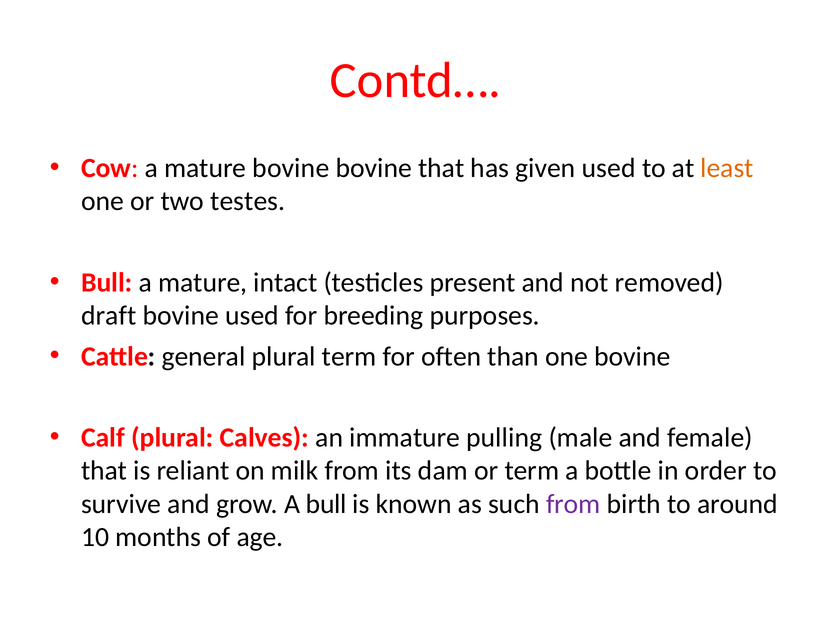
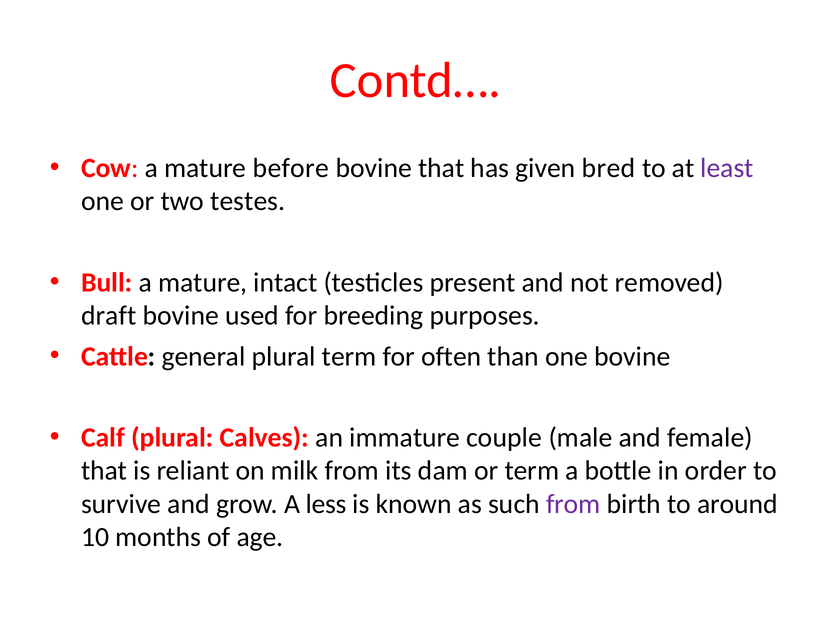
mature bovine: bovine -> before
given used: used -> bred
least colour: orange -> purple
pulling: pulling -> couple
A bull: bull -> less
